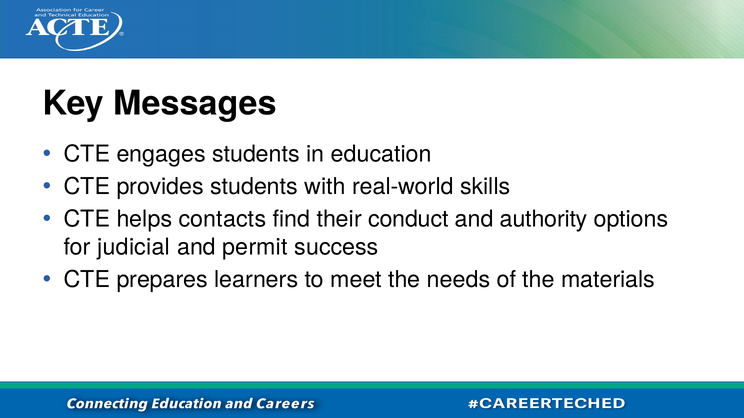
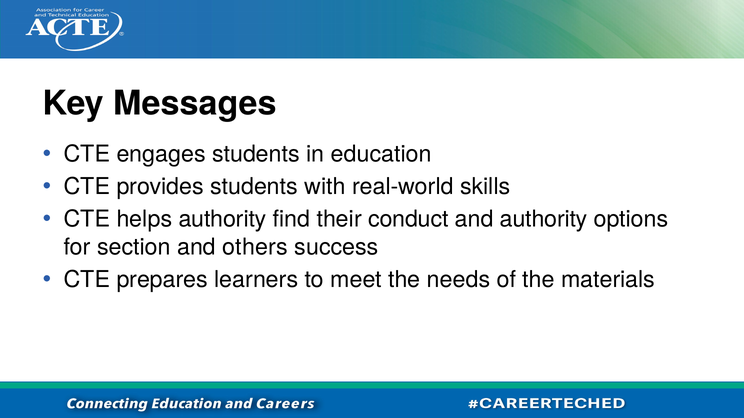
helps contacts: contacts -> authority
judicial: judicial -> section
permit: permit -> others
